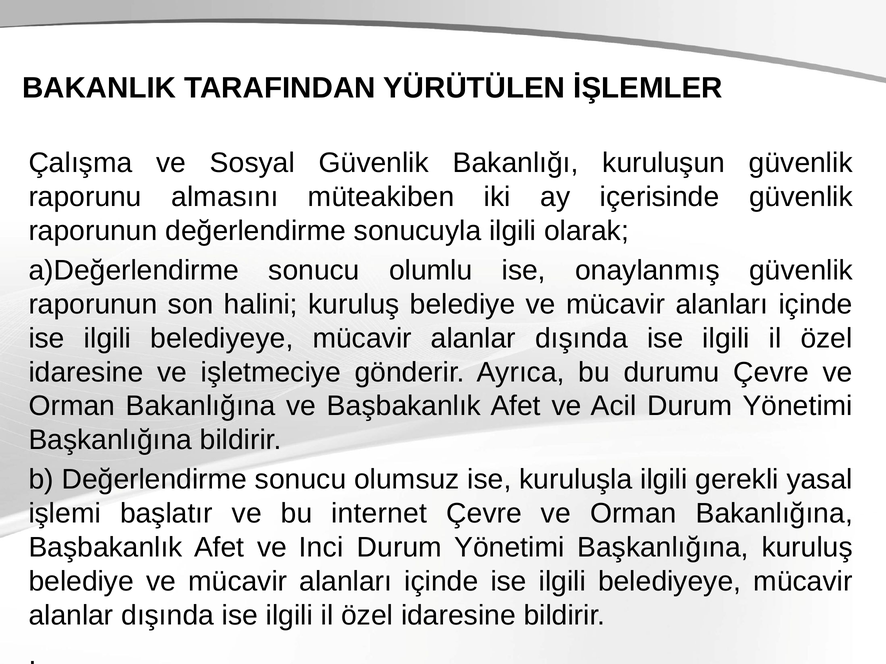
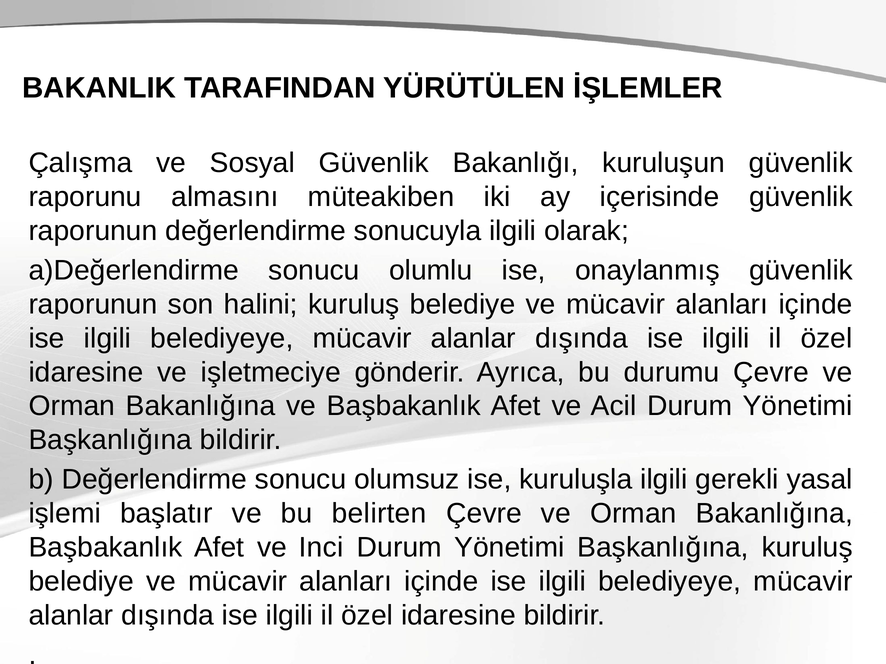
internet: internet -> belirten
